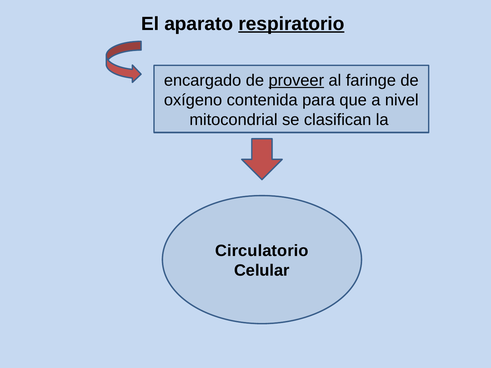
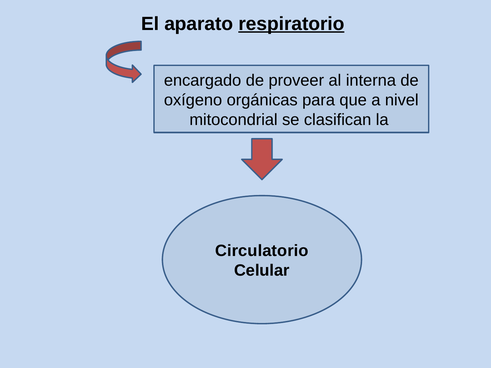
proveer underline: present -> none
faringe: faringe -> interna
contenida: contenida -> orgánicas
